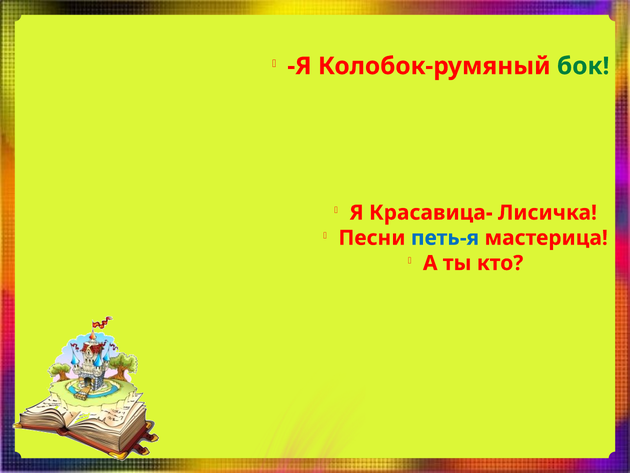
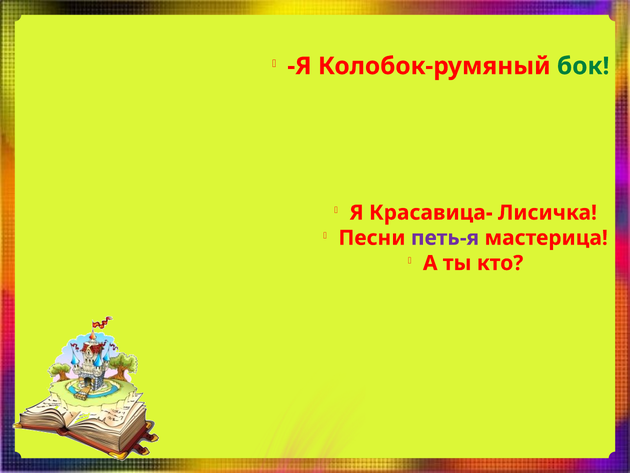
петь-я colour: blue -> purple
